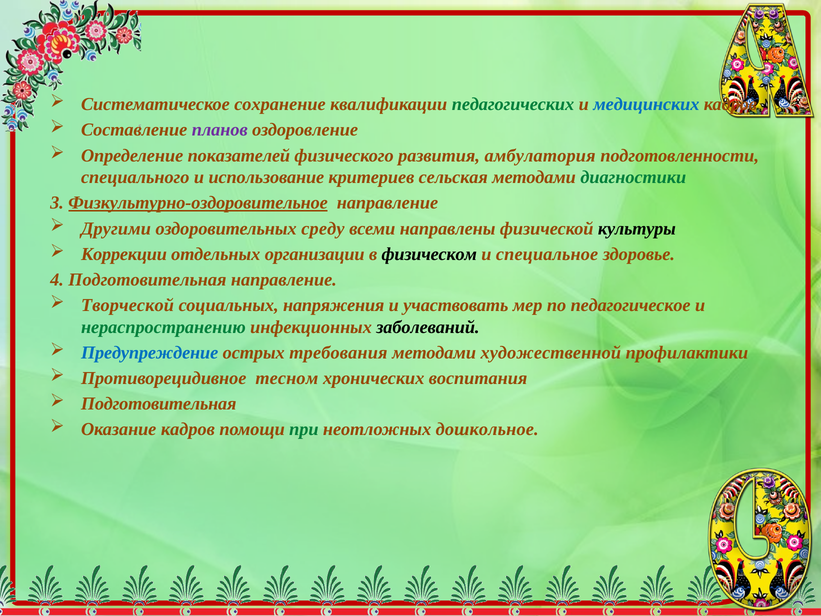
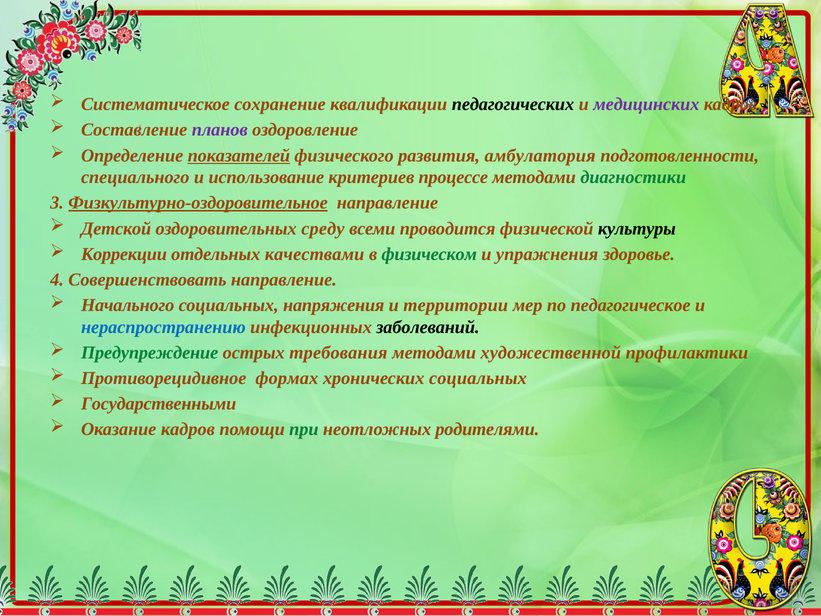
педагогических colour: green -> black
медицинских colour: blue -> purple
показателей underline: none -> present
сельская: сельская -> процессе
Другими: Другими -> Детской
направлены: направлены -> проводится
организации: организации -> качествами
физическом colour: black -> green
специальное: специальное -> упражнения
4 Подготовительная: Подготовительная -> Совершенствовать
Творческой: Творческой -> Начального
участвовать: участвовать -> территории
нераспространению colour: green -> blue
Предупреждение colour: blue -> green
тесном: тесном -> формах
хронических воспитания: воспитания -> социальных
Подготовительная at (159, 403): Подготовительная -> Государственными
дошкольное: дошкольное -> родителями
